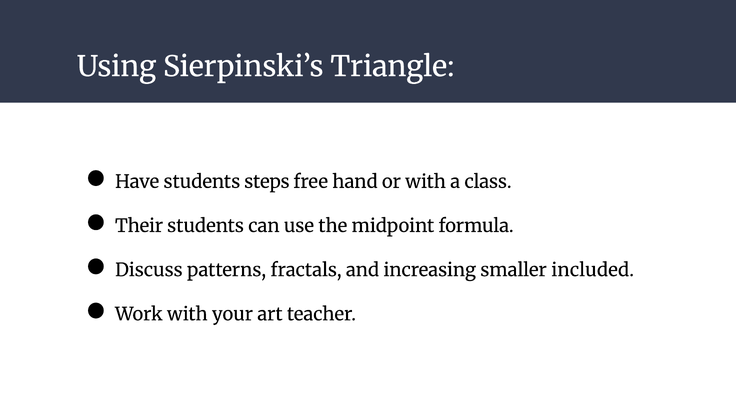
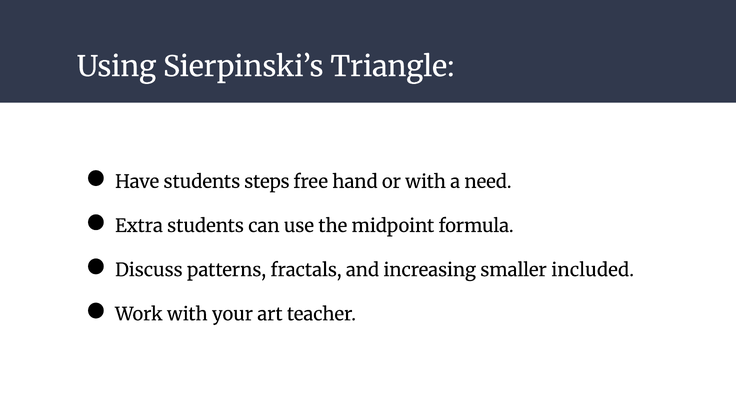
class: class -> need
Their: Their -> Extra
